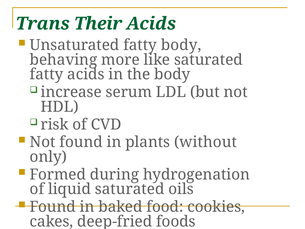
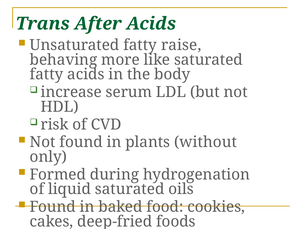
Their: Their -> After
fatty body: body -> raise
